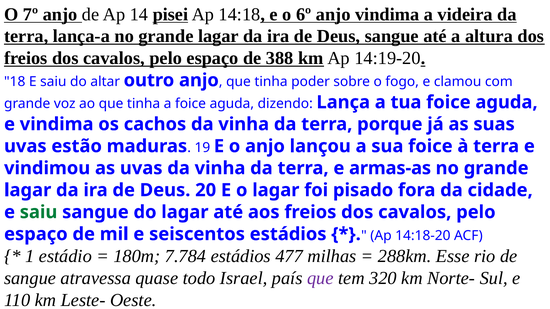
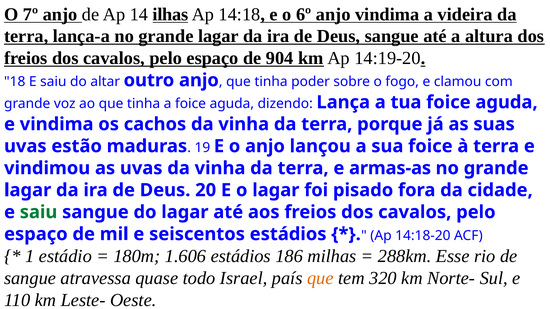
pisei: pisei -> ilhas
388: 388 -> 904
7.784: 7.784 -> 1.606
477: 477 -> 186
que at (320, 278) colour: purple -> orange
